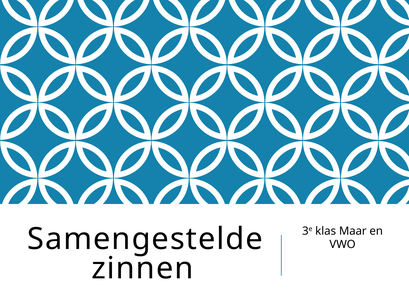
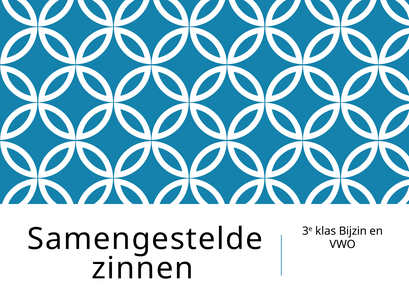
Maar: Maar -> Bijzin
